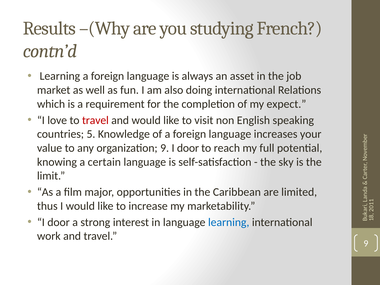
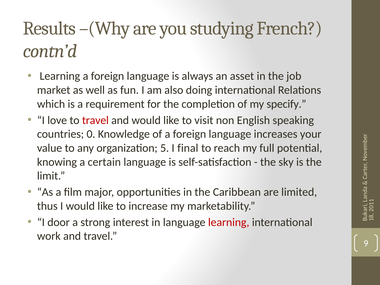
expect: expect -> specify
countries 5: 5 -> 0
organization 9: 9 -> 5
door at (188, 148): door -> final
learning at (229, 222) colour: blue -> red
